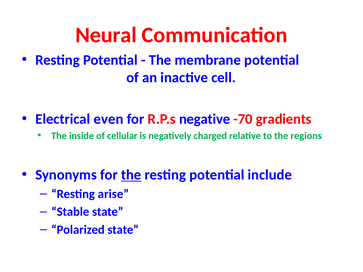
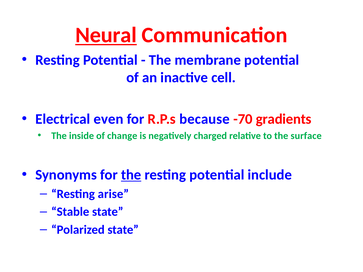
Neural underline: none -> present
negative: negative -> because
cellular: cellular -> change
regions: regions -> surface
